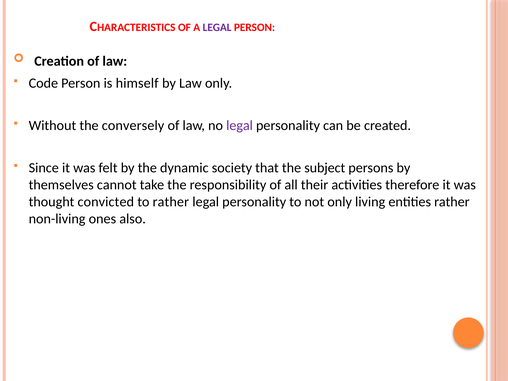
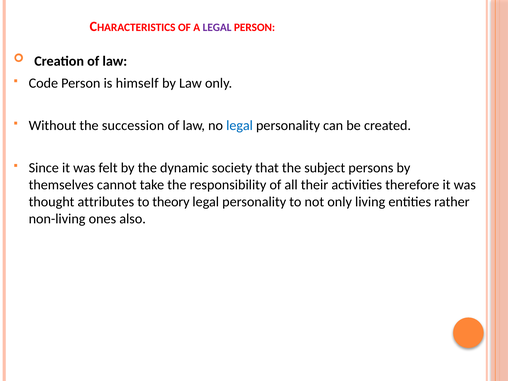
conversely: conversely -> succession
legal at (240, 126) colour: purple -> blue
convicted: convicted -> attributes
to rather: rather -> theory
